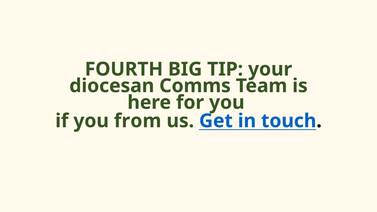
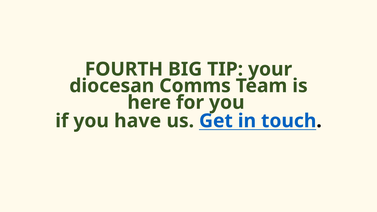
from: from -> have
